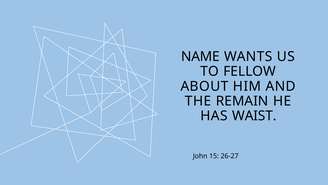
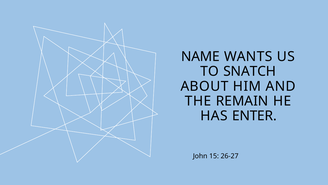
FELLOW: FELLOW -> SNATCH
WAIST: WAIST -> ENTER
